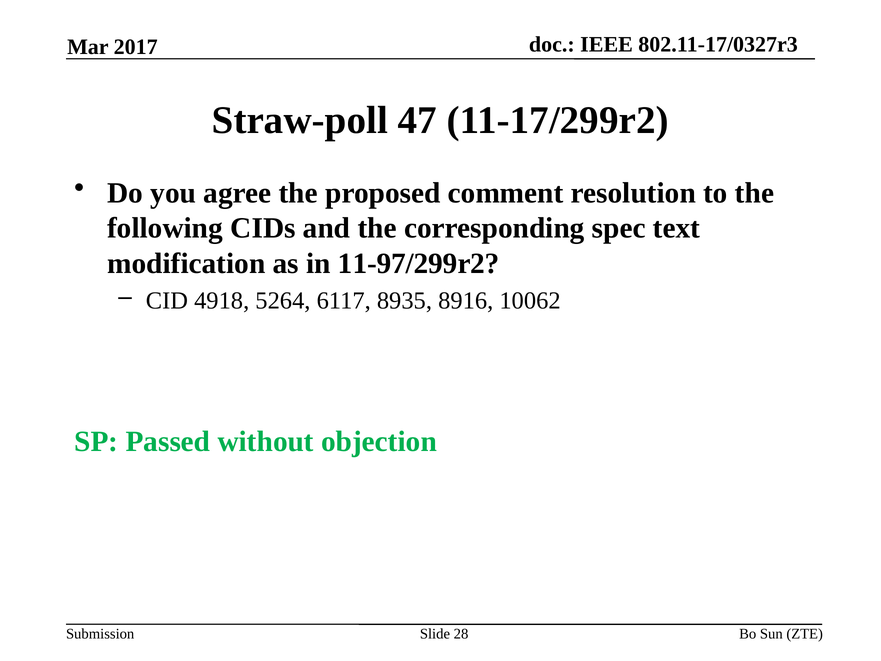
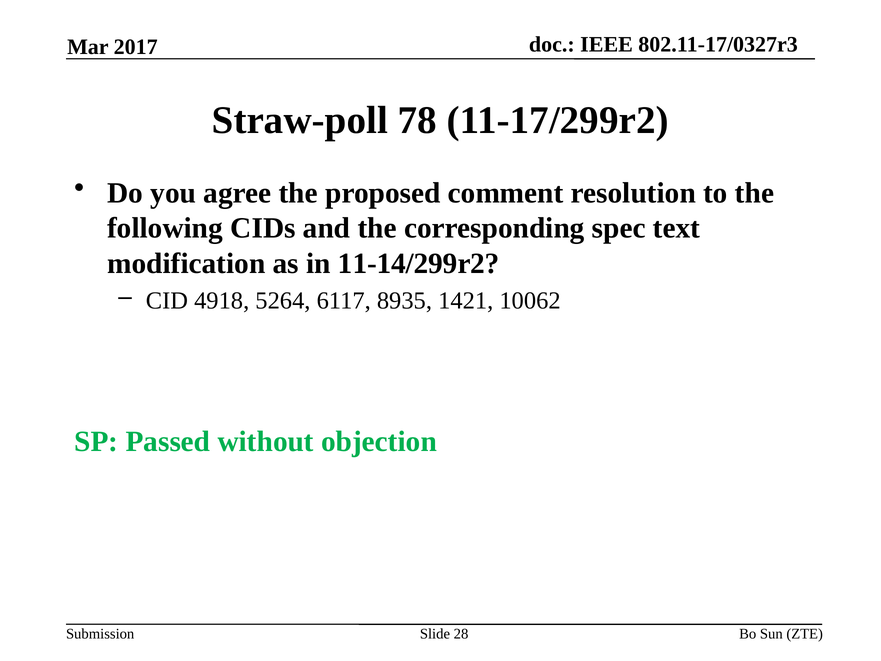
47: 47 -> 78
11-97/299r2: 11-97/299r2 -> 11-14/299r2
8916: 8916 -> 1421
